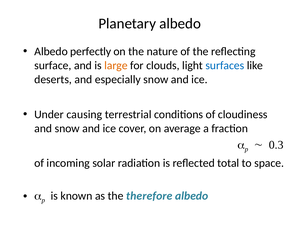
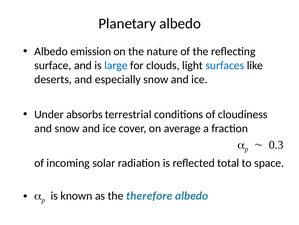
perfectly: perfectly -> emission
large colour: orange -> blue
causing: causing -> absorbs
